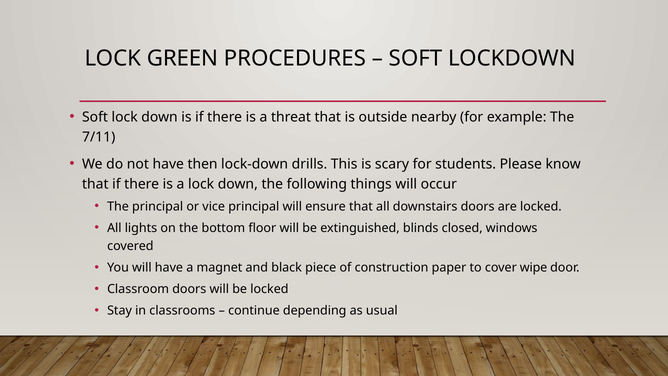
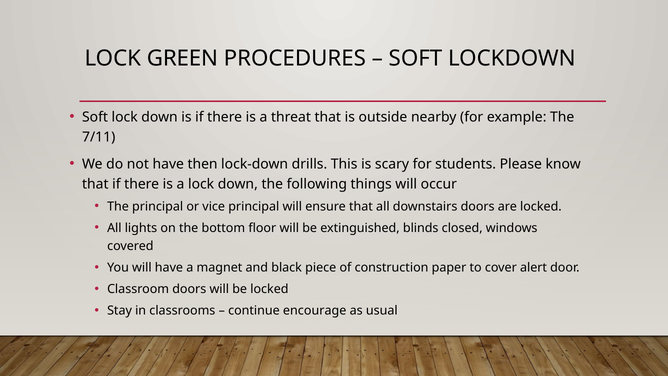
wipe: wipe -> alert
depending: depending -> encourage
